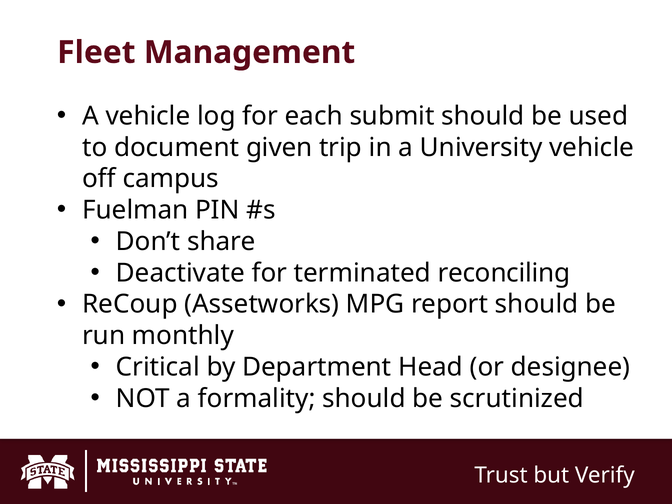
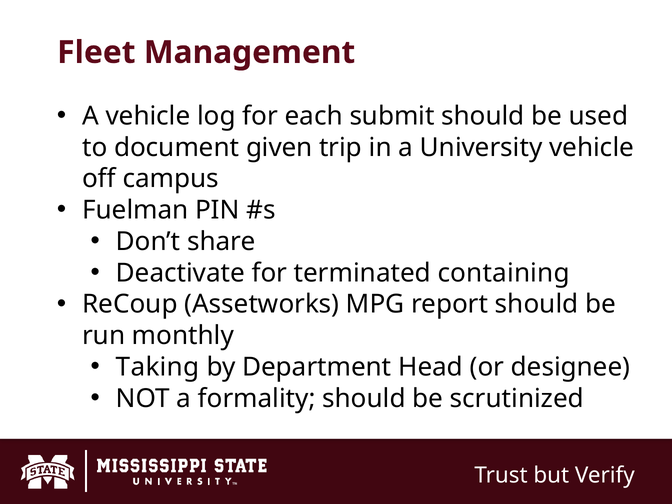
reconciling: reconciling -> containing
Critical: Critical -> Taking
